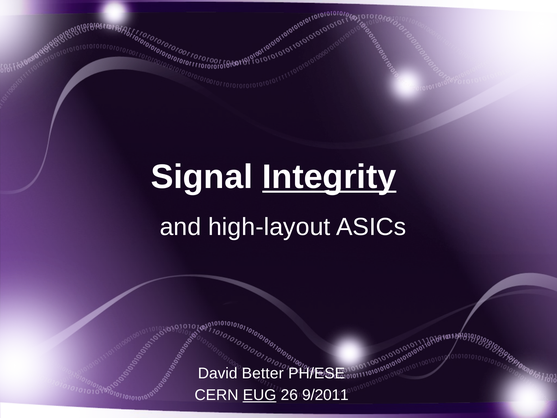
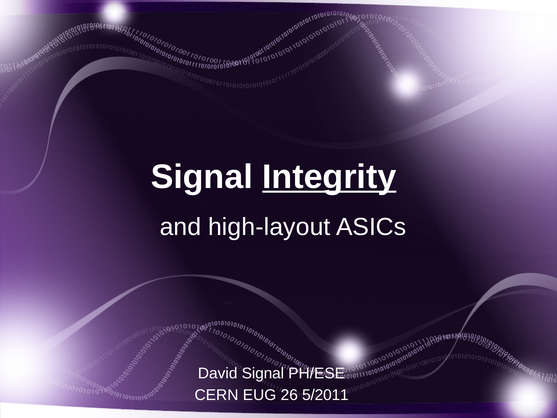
David Better: Better -> Signal
EUG underline: present -> none
9/2011: 9/2011 -> 5/2011
